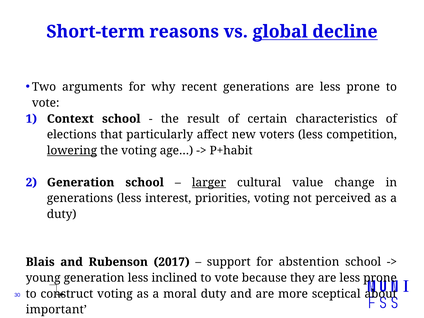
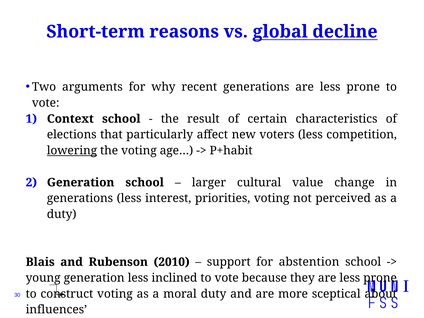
larger underline: present -> none
2017: 2017 -> 2010
important: important -> influences
